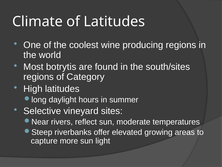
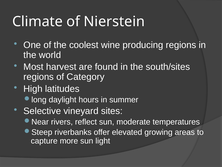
of Latitudes: Latitudes -> Nierstein
botrytis: botrytis -> harvest
